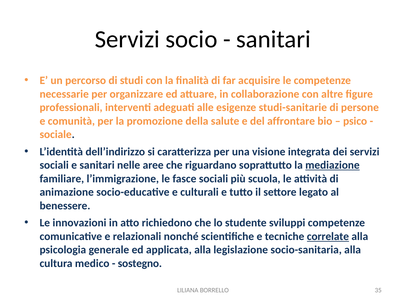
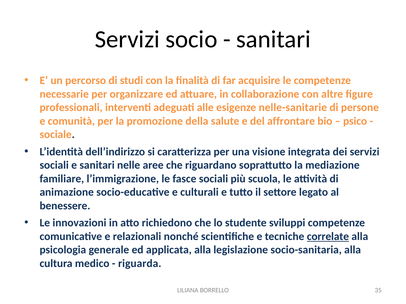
studi-sanitarie: studi-sanitarie -> nelle-sanitarie
mediazione underline: present -> none
sostegno: sostegno -> riguarda
